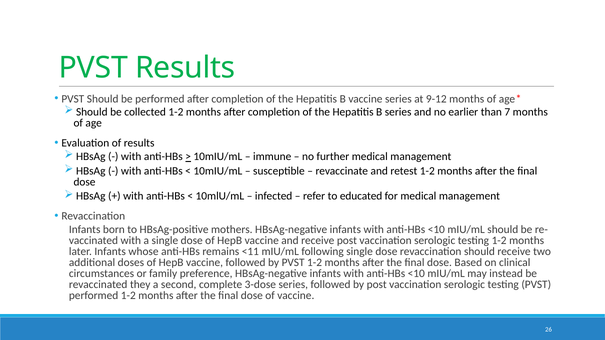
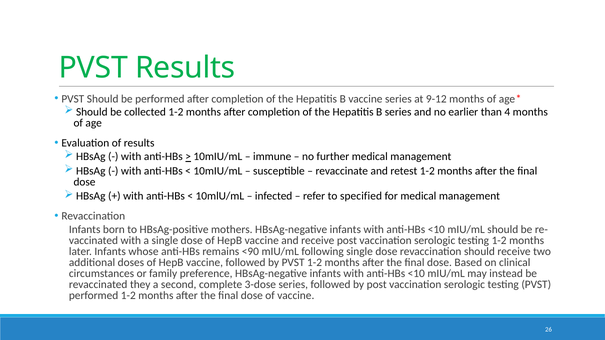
7: 7 -> 4
educated: educated -> specified
<11: <11 -> <90
